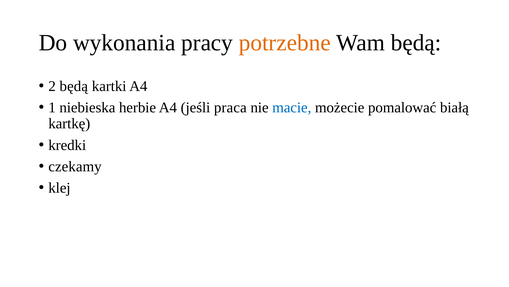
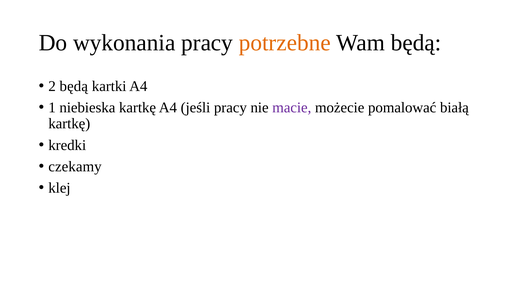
niebieska herbie: herbie -> kartkę
jeśli praca: praca -> pracy
macie colour: blue -> purple
